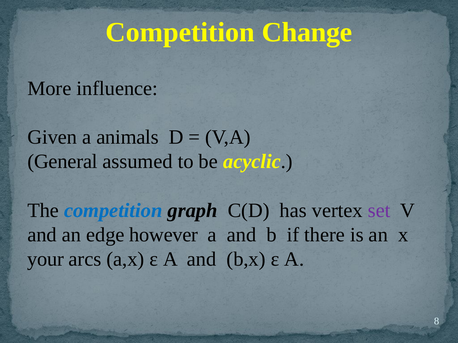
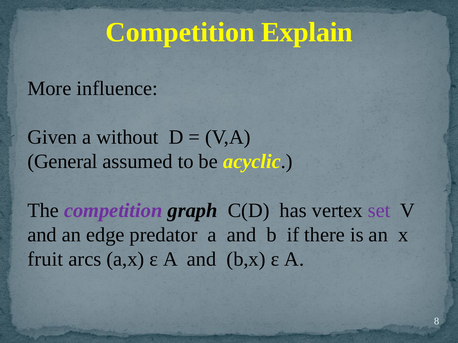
Change: Change -> Explain
animals: animals -> without
competition at (113, 211) colour: blue -> purple
however: however -> predator
your: your -> fruit
